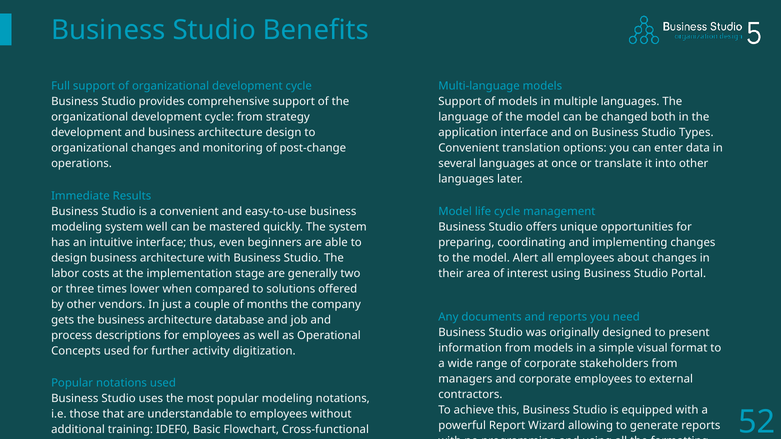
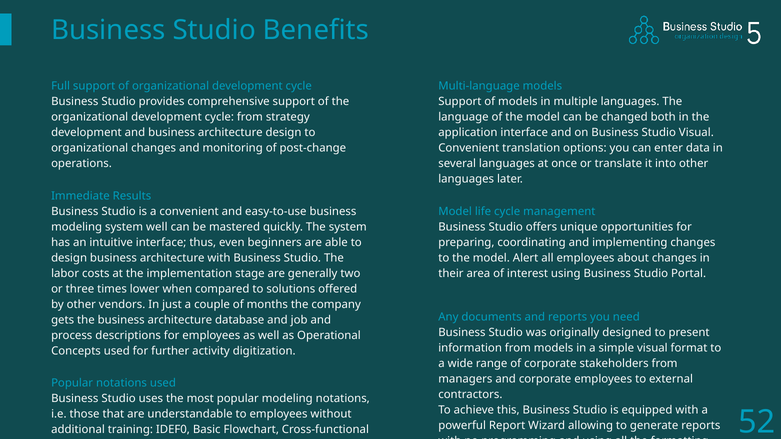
Studio Types: Types -> Visual
